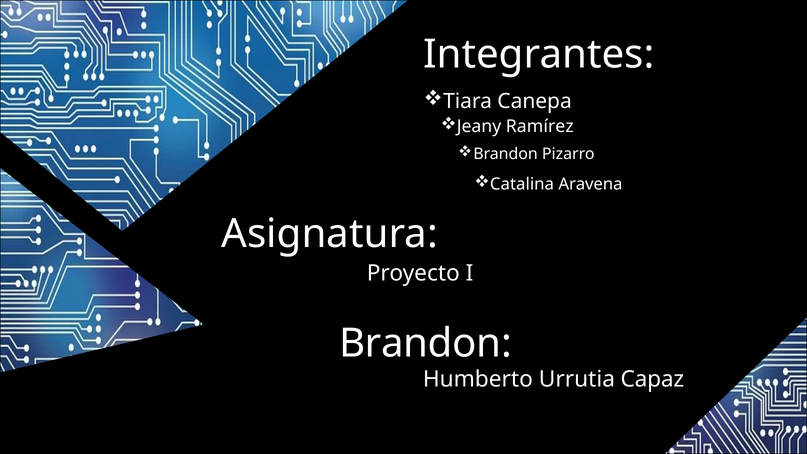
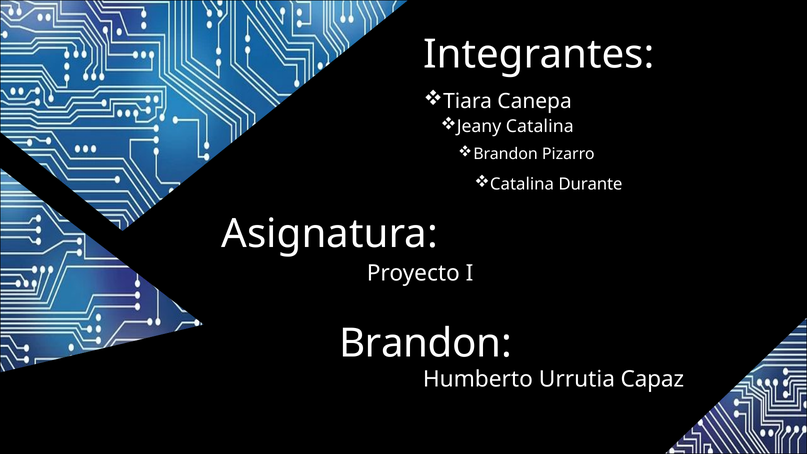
Jeany Ramírez: Ramírez -> Catalina
Aravena: Aravena -> Durante
